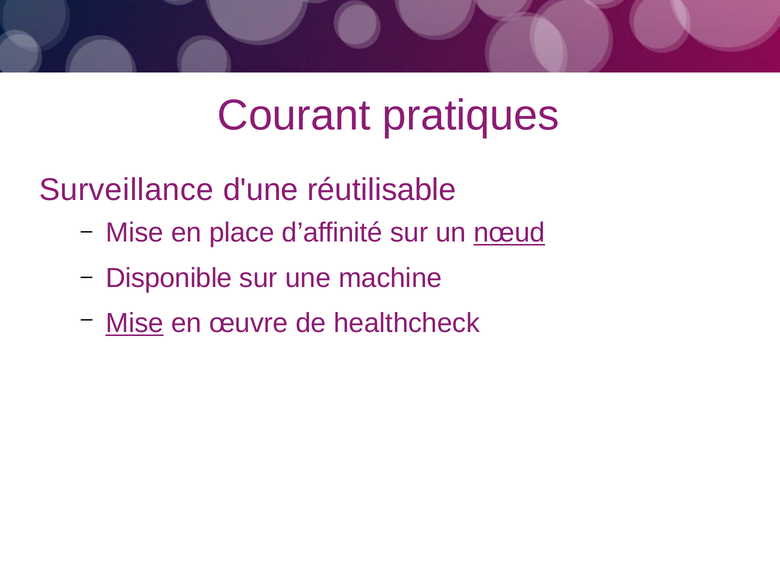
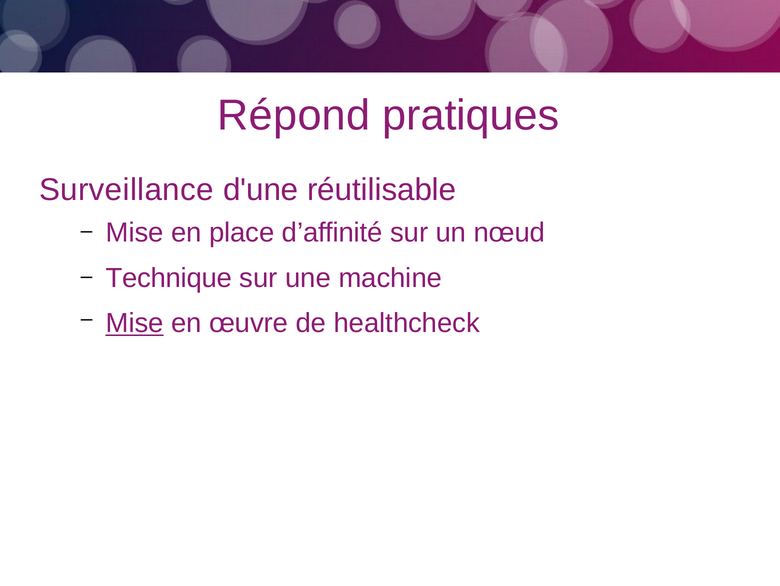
Courant: Courant -> Répond
nœud underline: present -> none
Disponible: Disponible -> Technique
